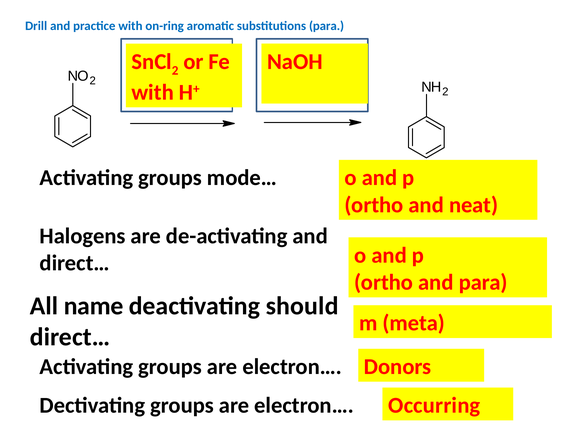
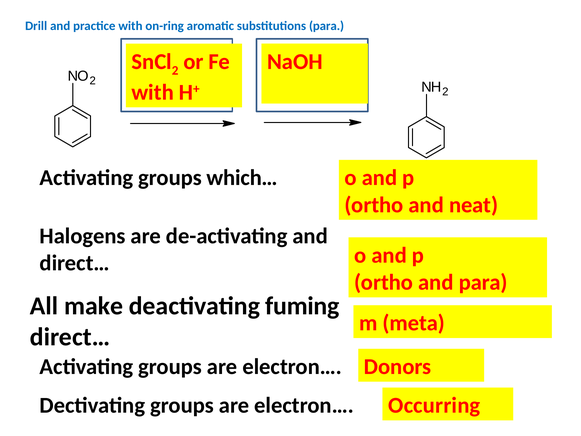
mode…: mode… -> which…
name: name -> make
should: should -> fuming
